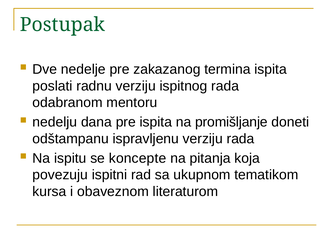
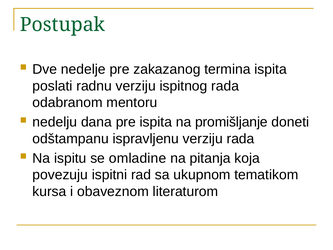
koncepte: koncepte -> omladine
